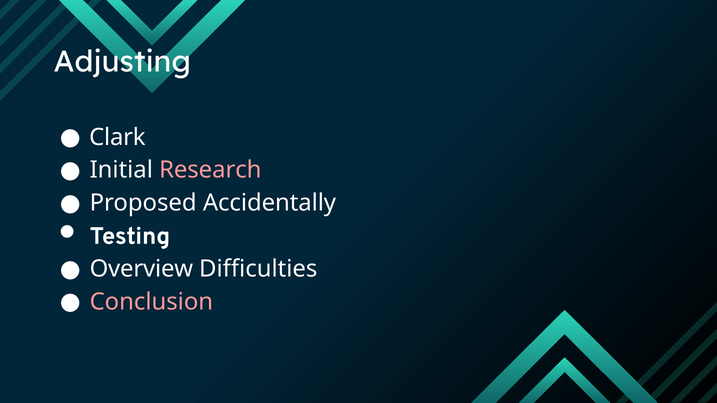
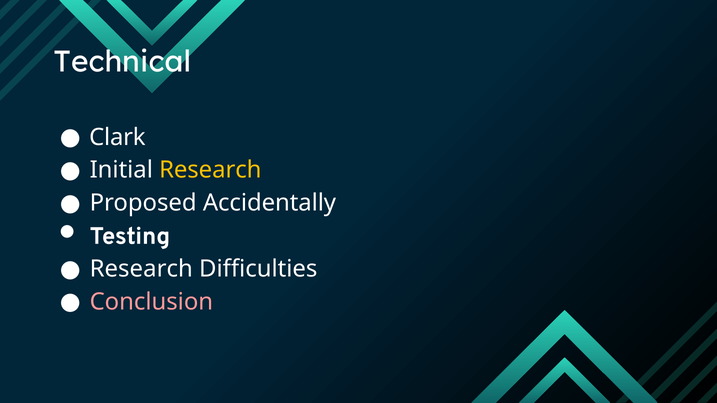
Adjusting: Adjusting -> Technical
Research at (210, 170) colour: pink -> yellow
Overview at (141, 269): Overview -> Research
